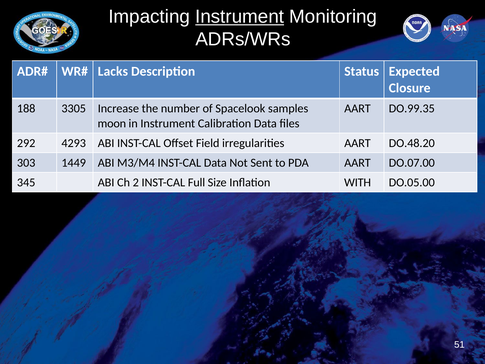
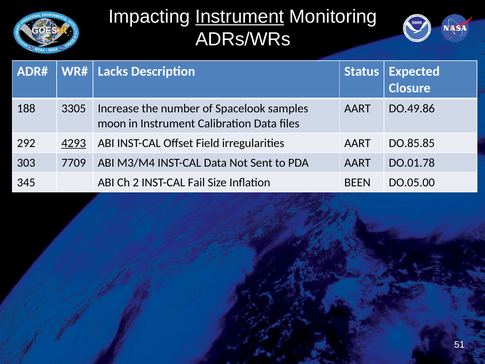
DO.99.35: DO.99.35 -> DO.49.86
4293 underline: none -> present
DO.48.20: DO.48.20 -> DO.85.85
1449: 1449 -> 7709
DO.07.00: DO.07.00 -> DO.01.78
Full: Full -> Fail
WITH: WITH -> BEEN
